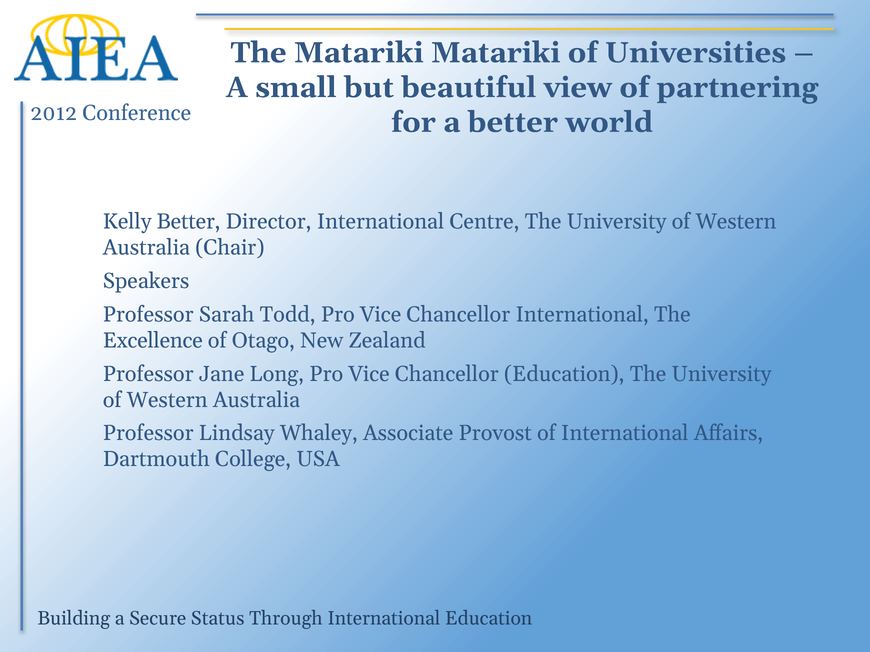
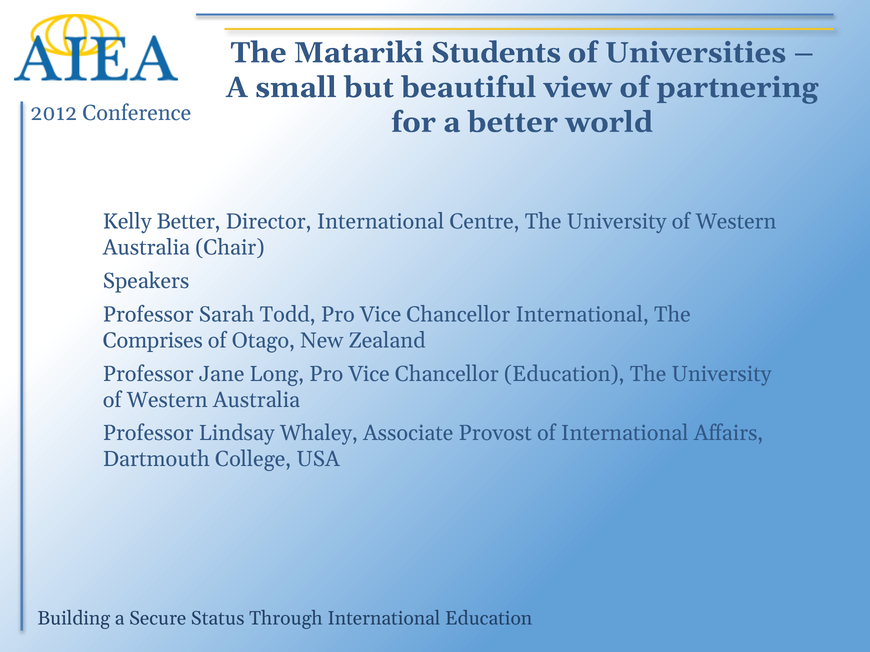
Matariki Matariki: Matariki -> Students
Excellence: Excellence -> Comprises
